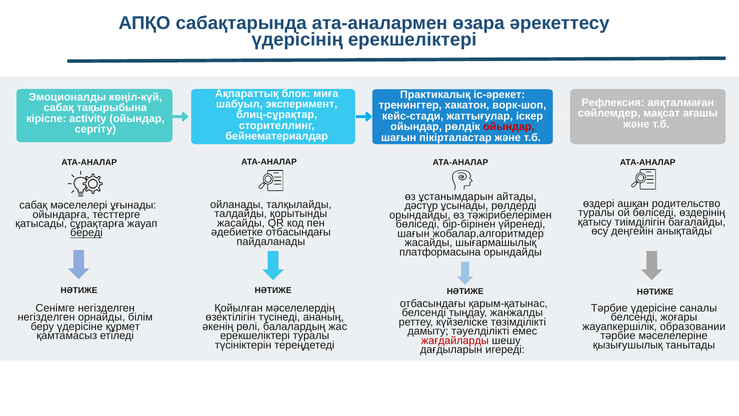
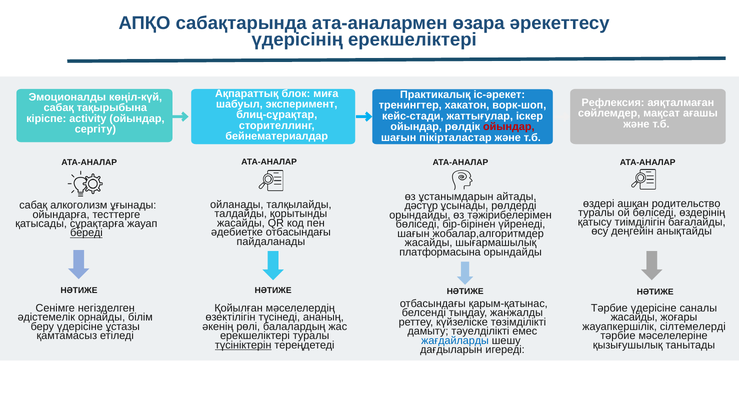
мәселелері: мәселелері -> алкоголизм
негізделген at (46, 317): негізделген -> әдістемелік
белсенді at (634, 317): белсенді -> жасайды
құрмет: құрмет -> ұстазы
образовании: образовании -> сілтемелерді
жағдайларды colour: red -> blue
түсініктерін underline: none -> present
